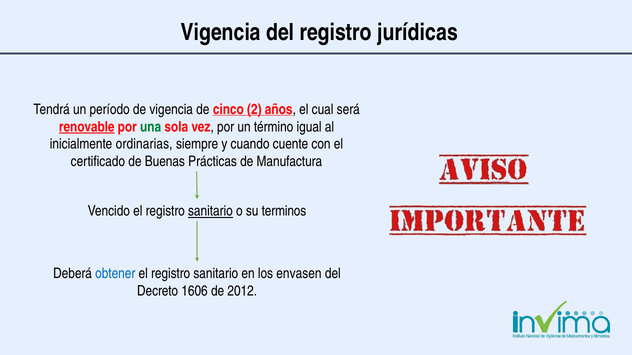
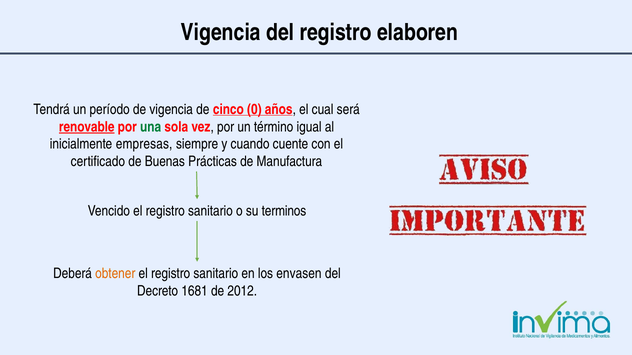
jurídicas: jurídicas -> elaboren
2: 2 -> 0
ordinarias: ordinarias -> empresas
sanitario at (210, 211) underline: present -> none
obtener colour: blue -> orange
1606: 1606 -> 1681
